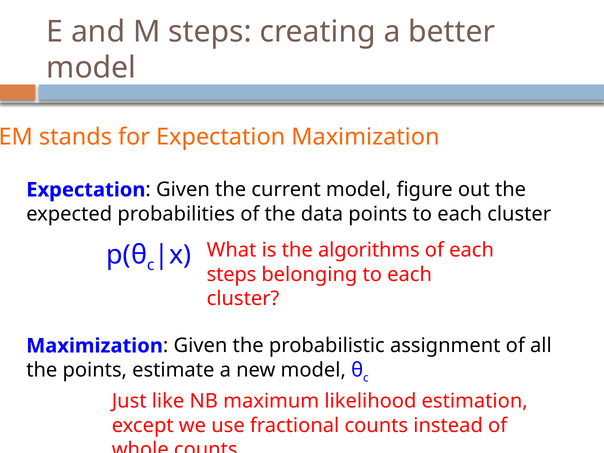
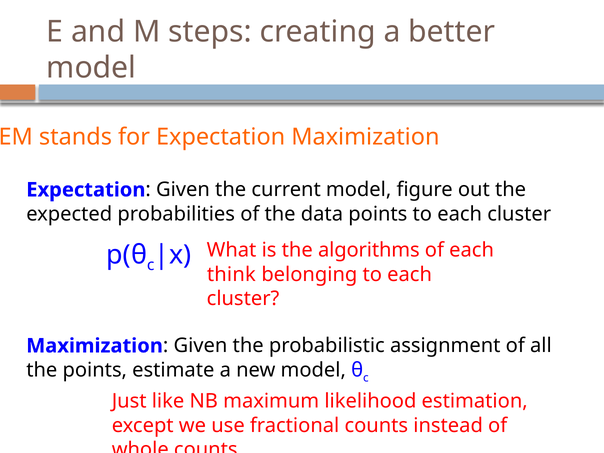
steps at (232, 274): steps -> think
